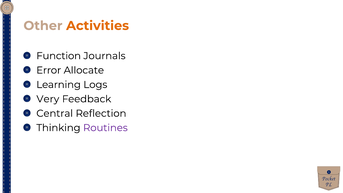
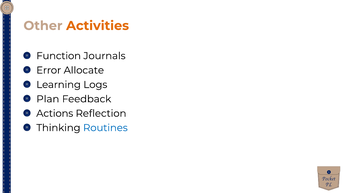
Very: Very -> Plan
Central: Central -> Actions
Routines colour: purple -> blue
